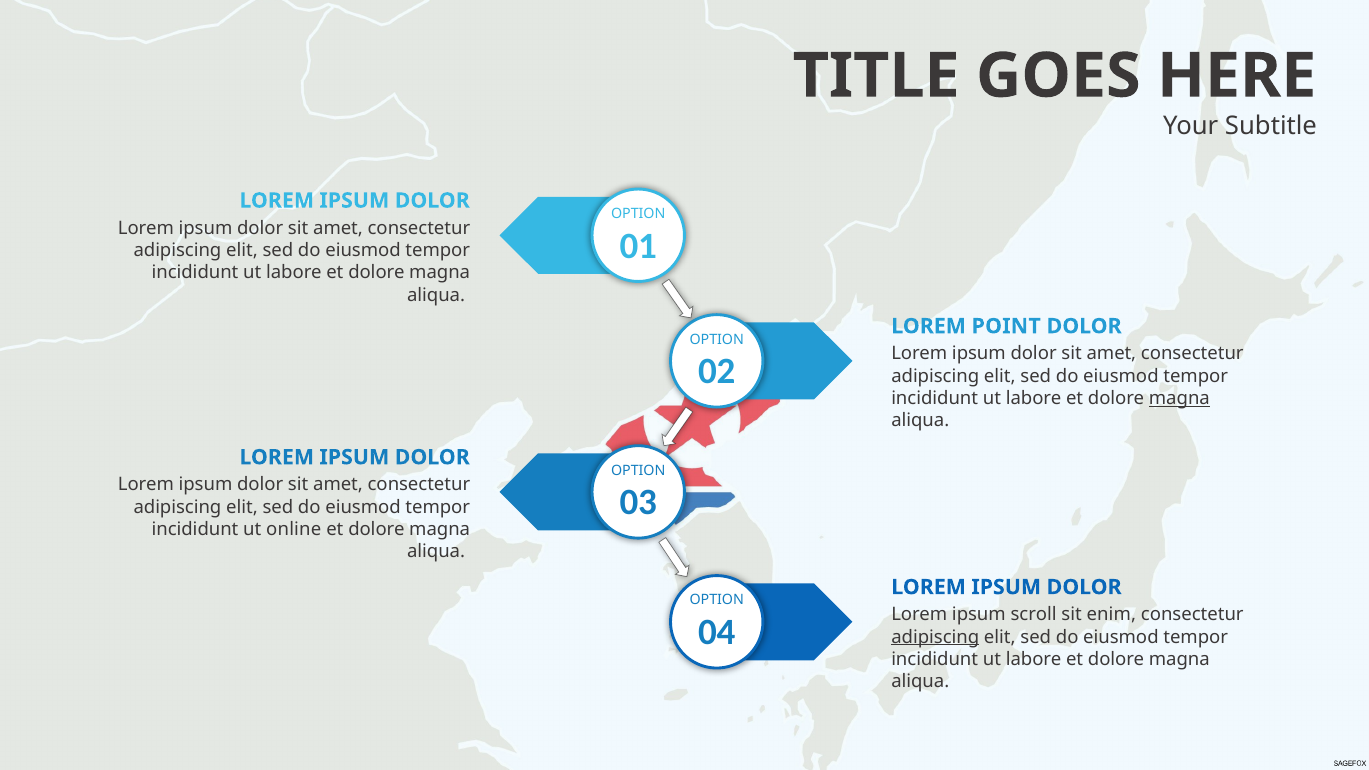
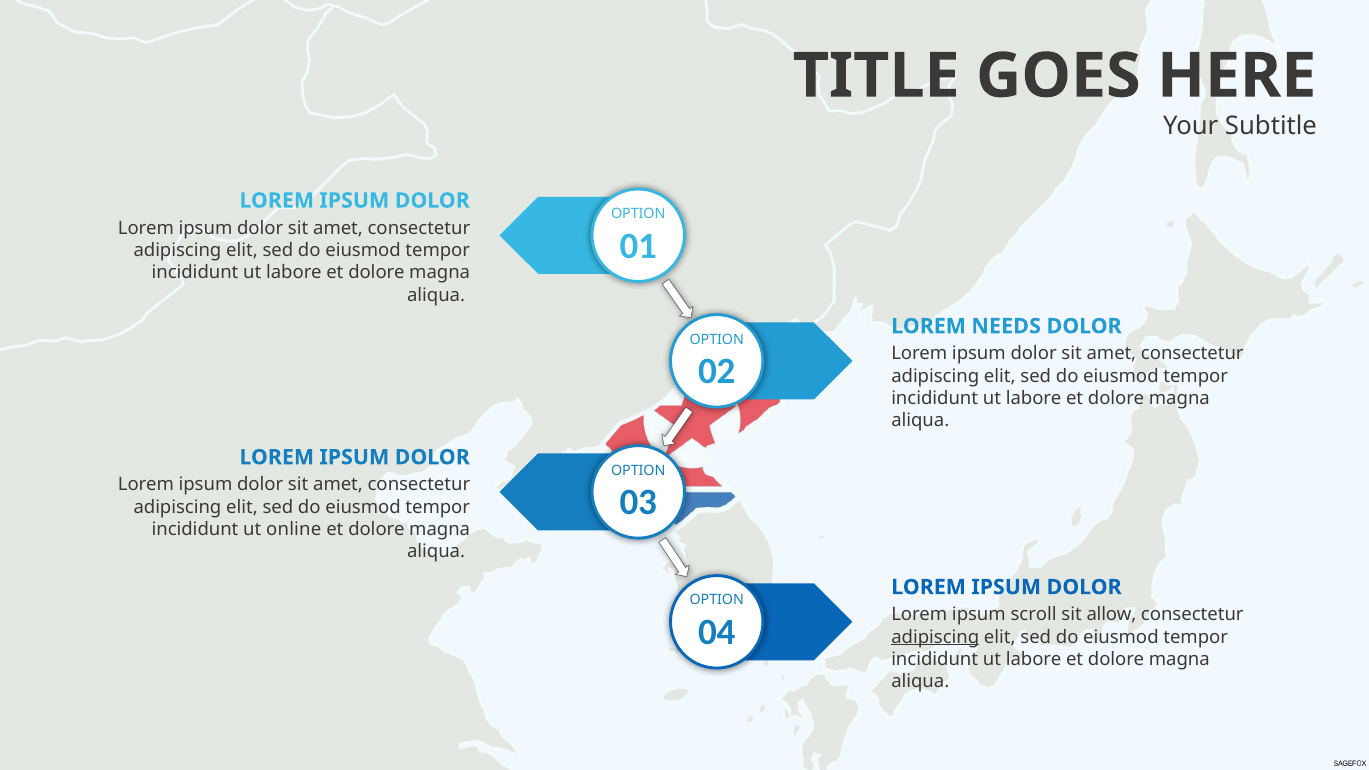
POINT: POINT -> NEEDS
magna at (1179, 398) underline: present -> none
enim: enim -> allow
